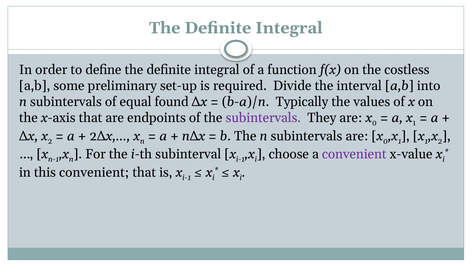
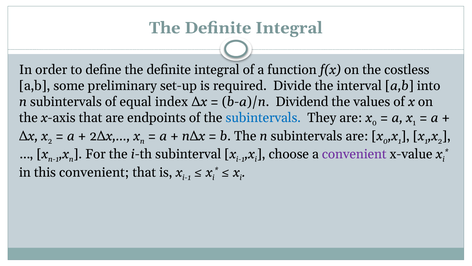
found: found -> index
Typically: Typically -> Dividend
subintervals at (263, 118) colour: purple -> blue
